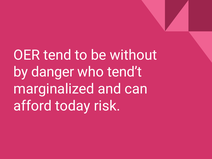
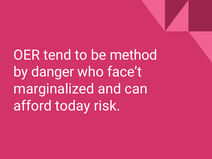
without: without -> method
tend’t: tend’t -> face’t
